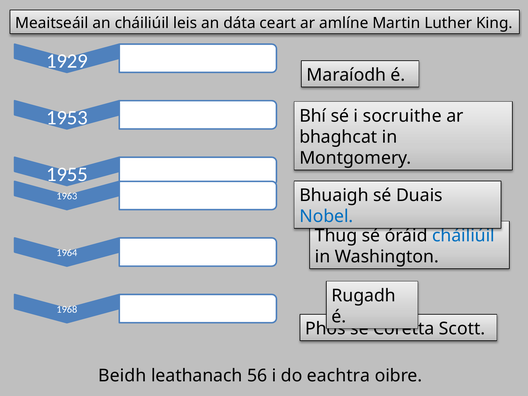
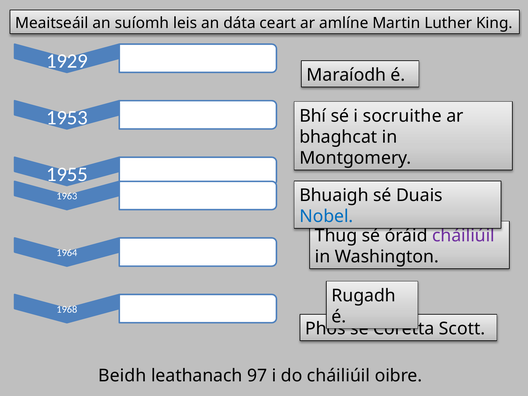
an cháiliúil: cháiliúil -> suíomh
cháiliúil at (463, 236) colour: blue -> purple
56: 56 -> 97
do eachtra: eachtra -> cháiliúil
